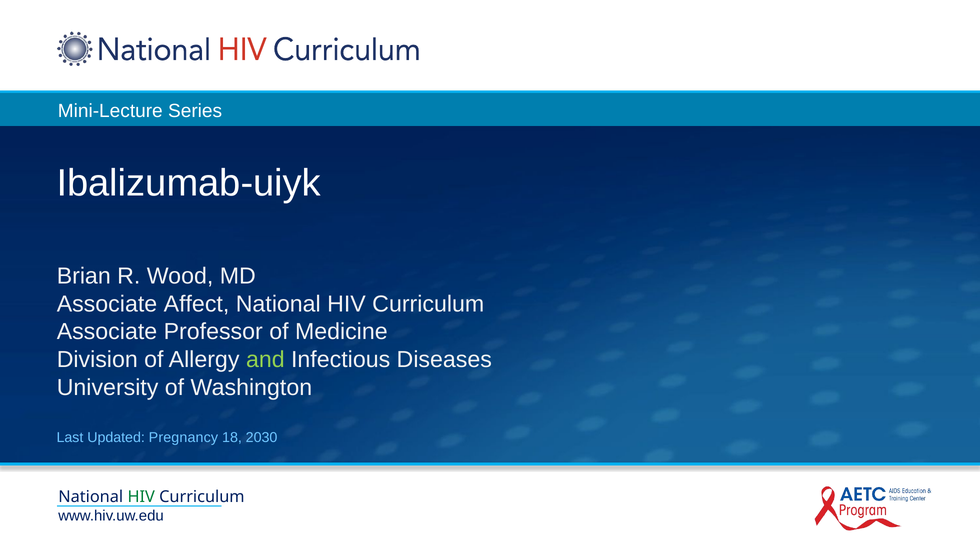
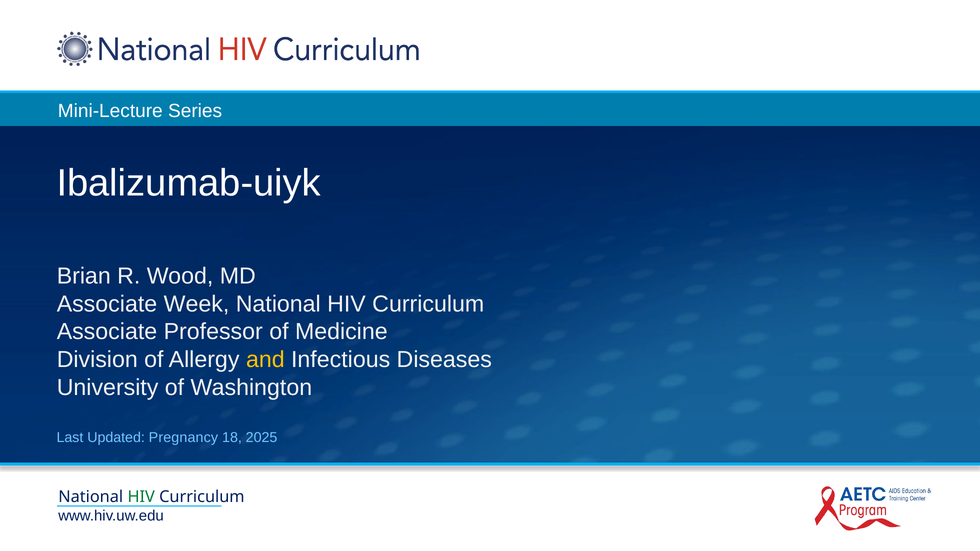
Affect: Affect -> Week
and colour: light green -> yellow
2030: 2030 -> 2025
